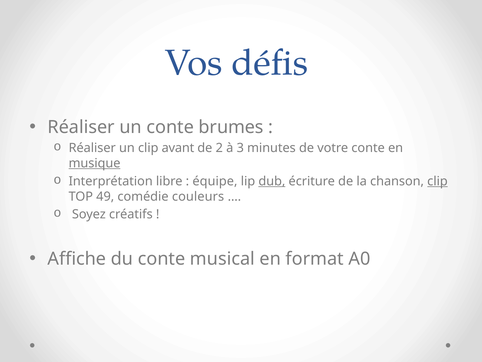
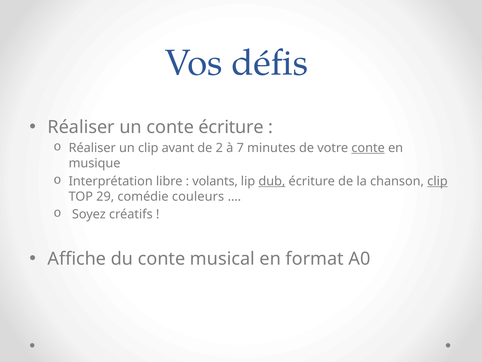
conte brumes: brumes -> écriture
3: 3 -> 7
conte at (368, 148) underline: none -> present
musique underline: present -> none
équipe: équipe -> volants
49: 49 -> 29
